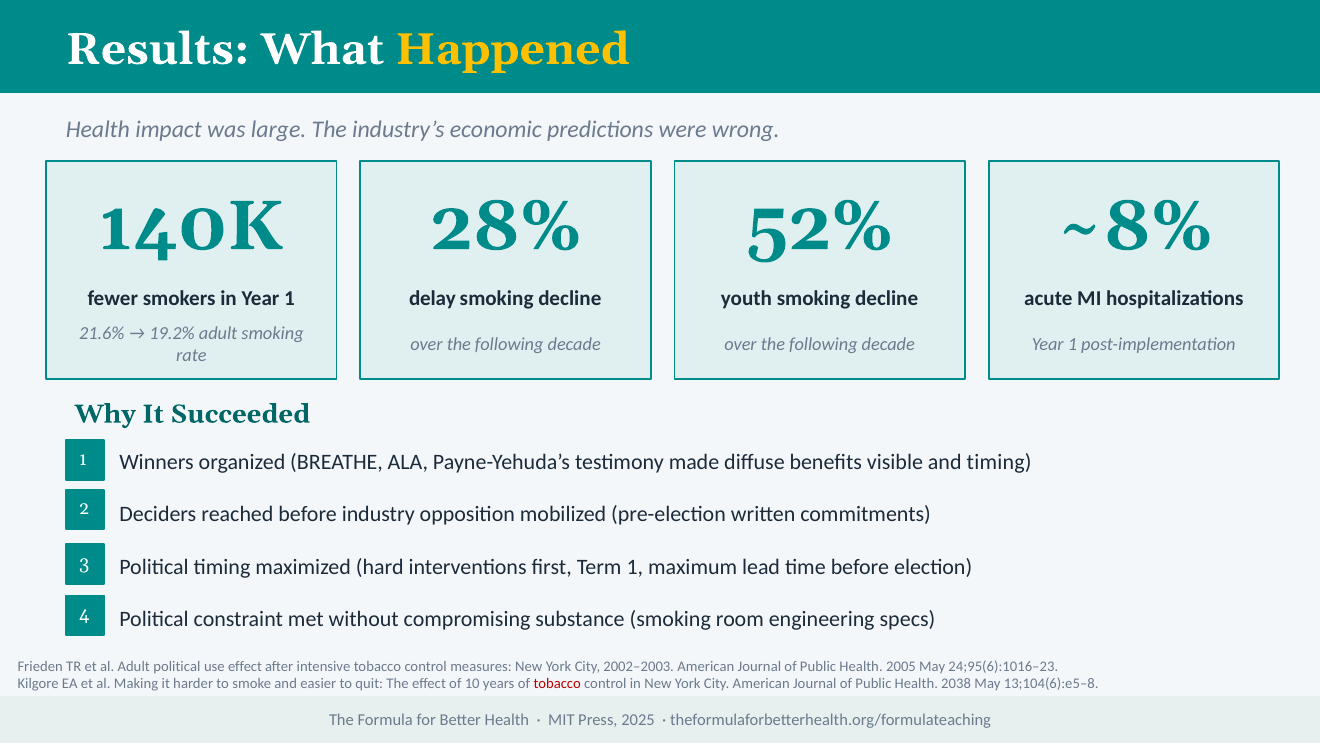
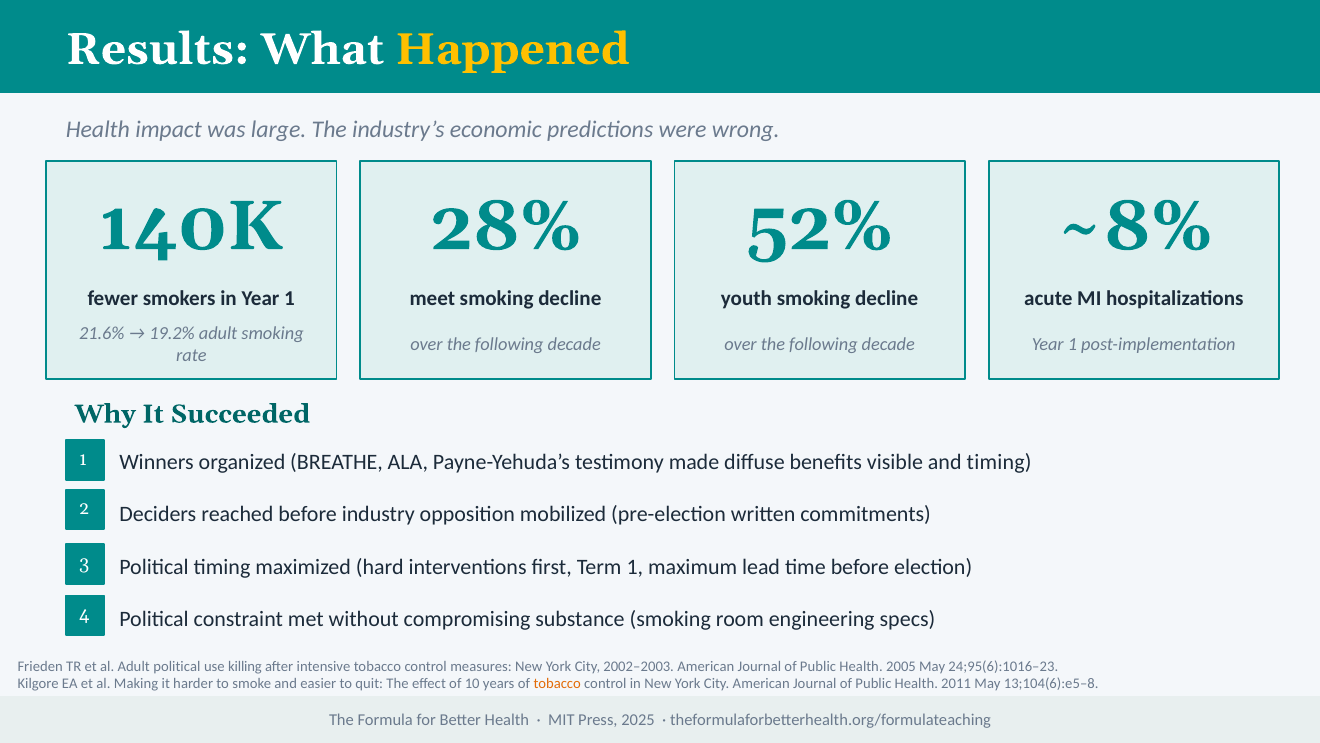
delay: delay -> meet
use effect: effect -> killing
tobacco at (557, 684) colour: red -> orange
2038: 2038 -> 2011
